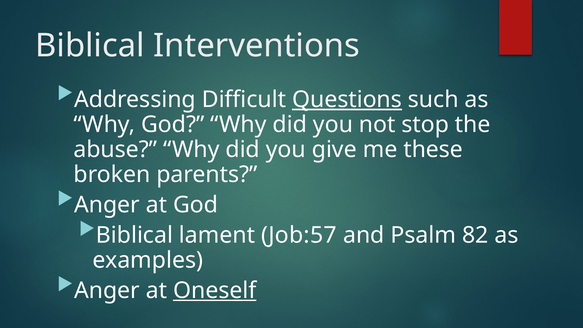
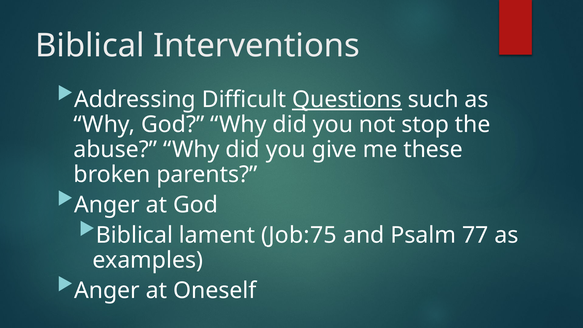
Job:57: Job:57 -> Job:75
82: 82 -> 77
Oneself underline: present -> none
